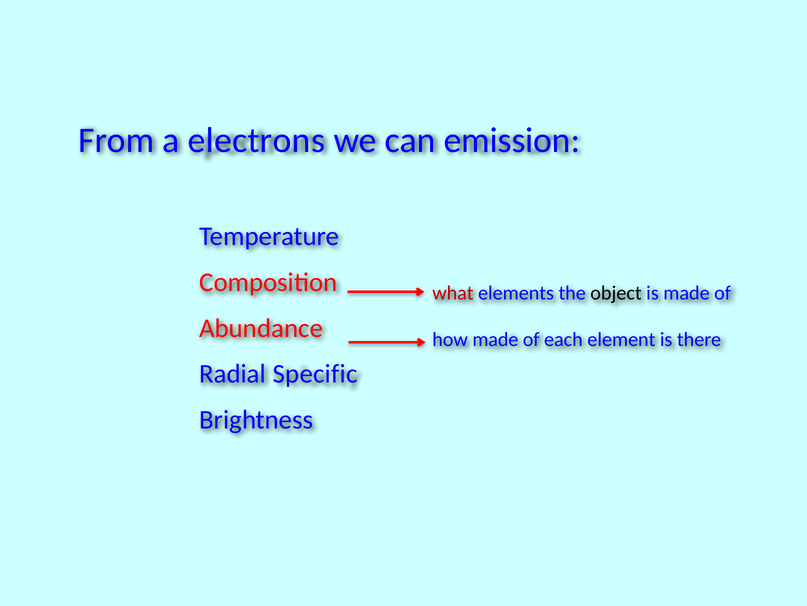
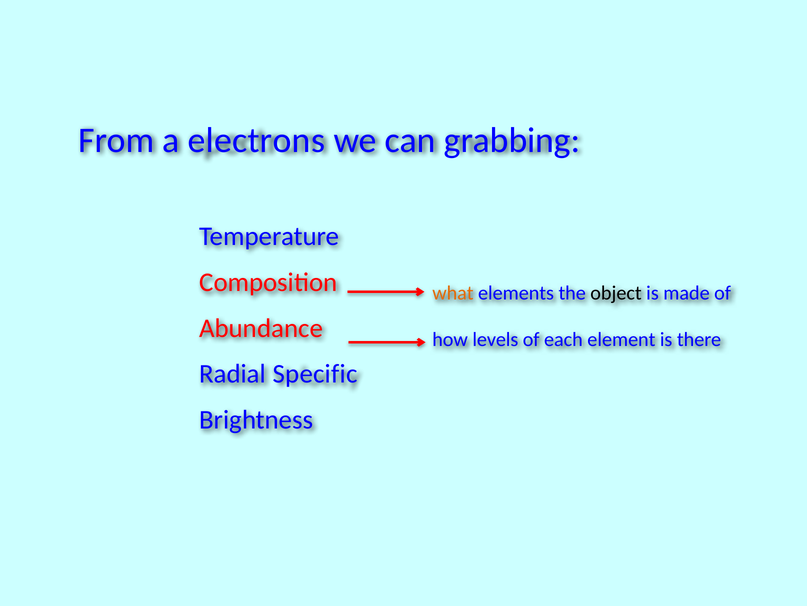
emission: emission -> grabbing
what colour: red -> orange
how made: made -> levels
